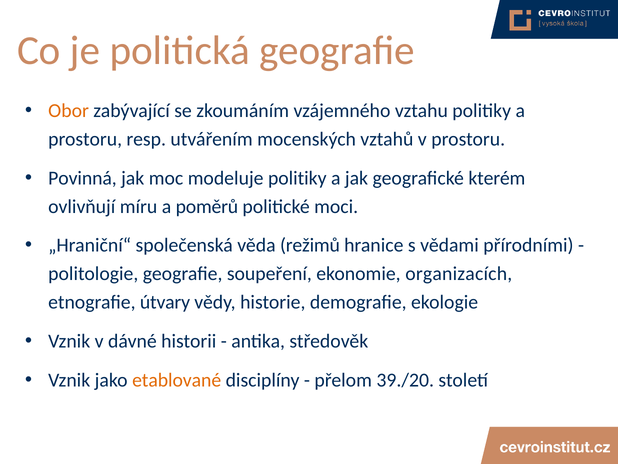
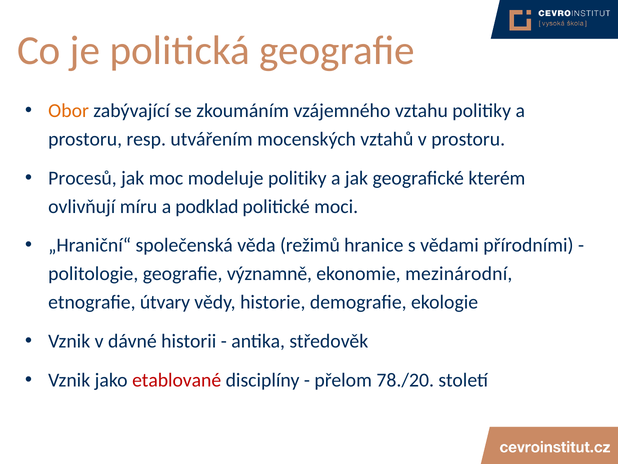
Povinná: Povinná -> Procesů
poměrů: poměrů -> podklad
soupeření: soupeření -> významně
organizacích: organizacích -> mezinárodní
etablované colour: orange -> red
39./20: 39./20 -> 78./20
